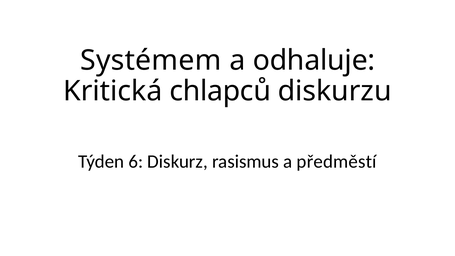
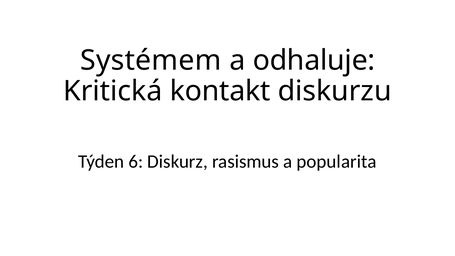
chlapců: chlapců -> kontakt
předměstí: předměstí -> popularita
